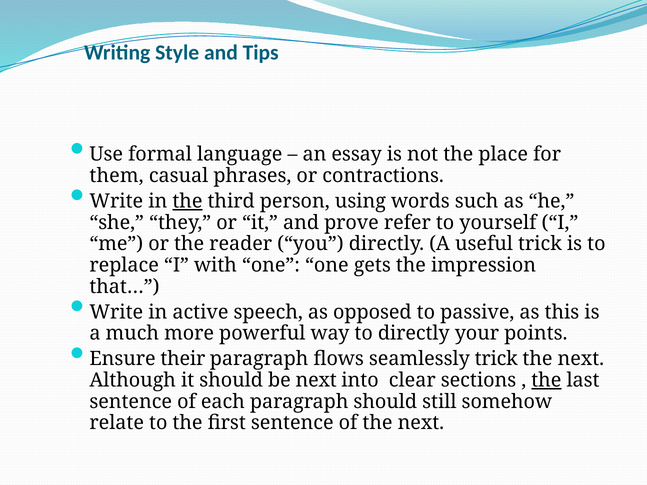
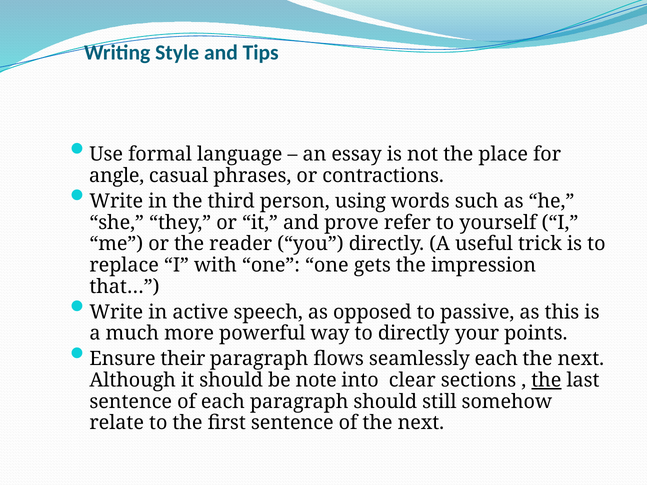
them: them -> angle
the at (187, 201) underline: present -> none
seamlessly trick: trick -> each
be next: next -> note
